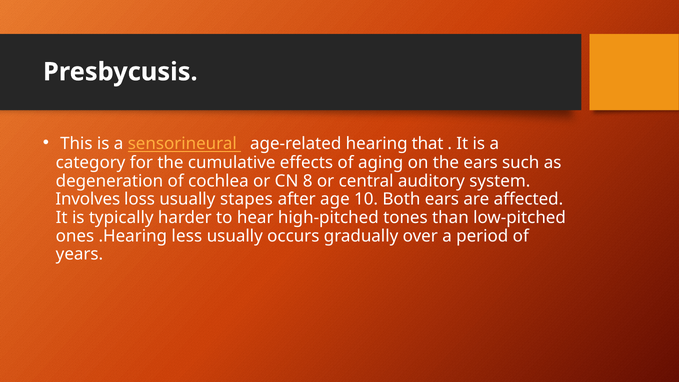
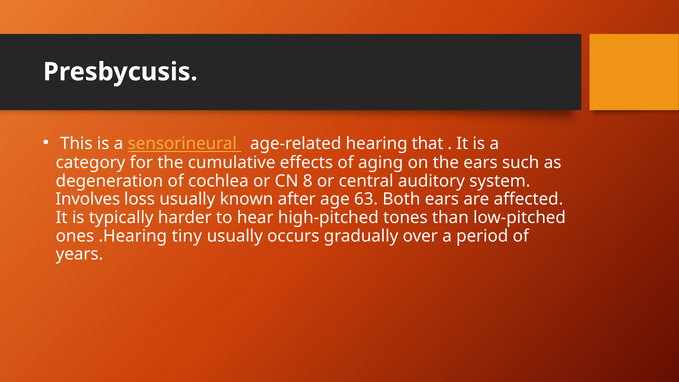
stapes: stapes -> known
10: 10 -> 63
less: less -> tiny
